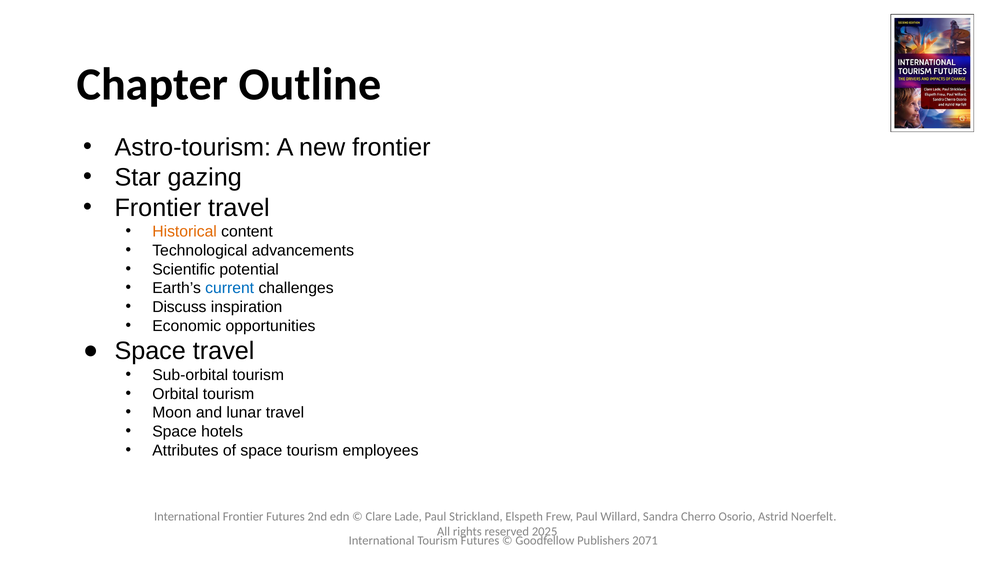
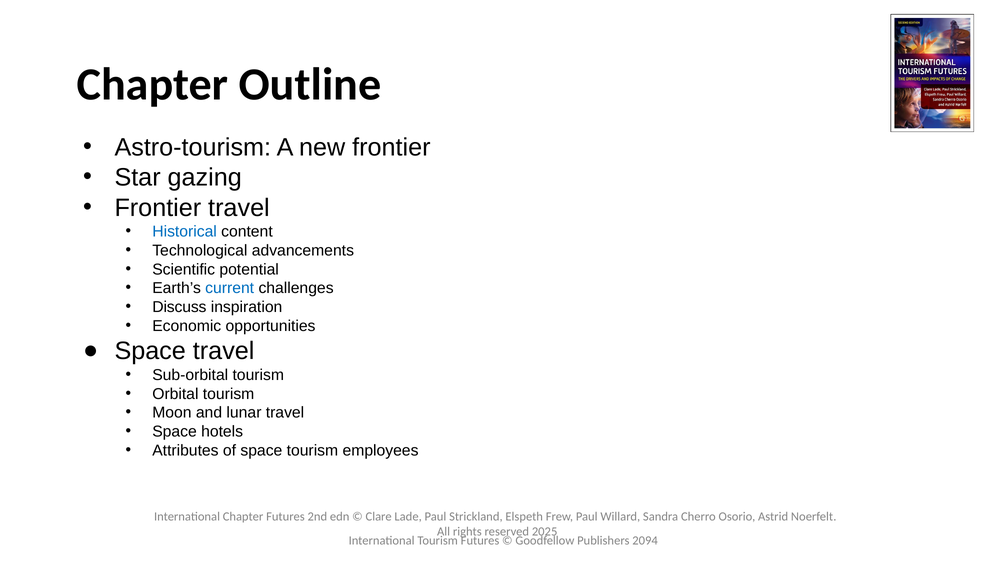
Historical colour: orange -> blue
International Frontier: Frontier -> Chapter
2071: 2071 -> 2094
